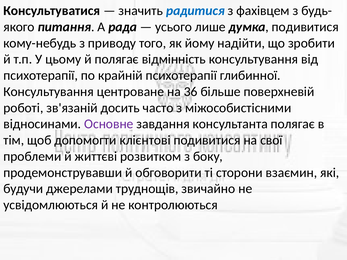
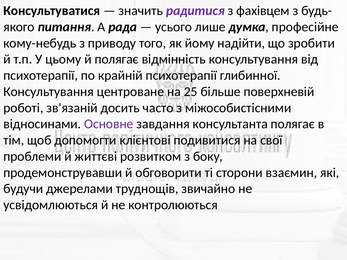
радитися colour: blue -> purple
думка подивитися: подивитися -> професійне
36: 36 -> 25
